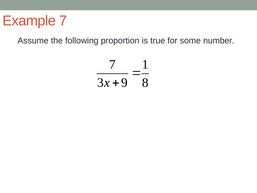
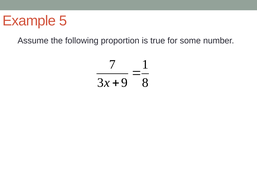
Example 7: 7 -> 5
